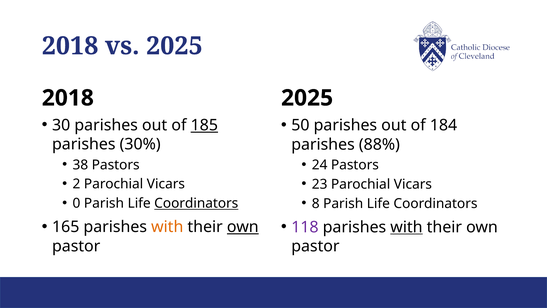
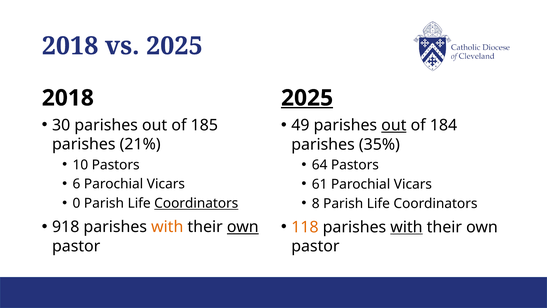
2025 at (307, 98) underline: none -> present
185 underline: present -> none
50: 50 -> 49
out at (394, 125) underline: none -> present
30%: 30% -> 21%
88%: 88% -> 35%
38: 38 -> 10
24: 24 -> 64
2: 2 -> 6
23: 23 -> 61
165: 165 -> 918
118 colour: purple -> orange
